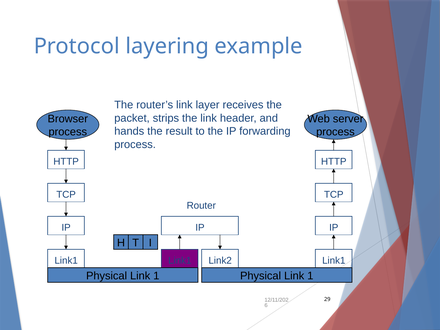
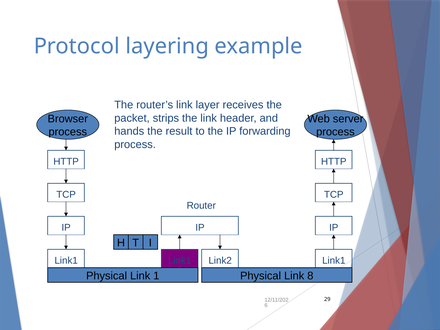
1 Physical Link 1: 1 -> 8
